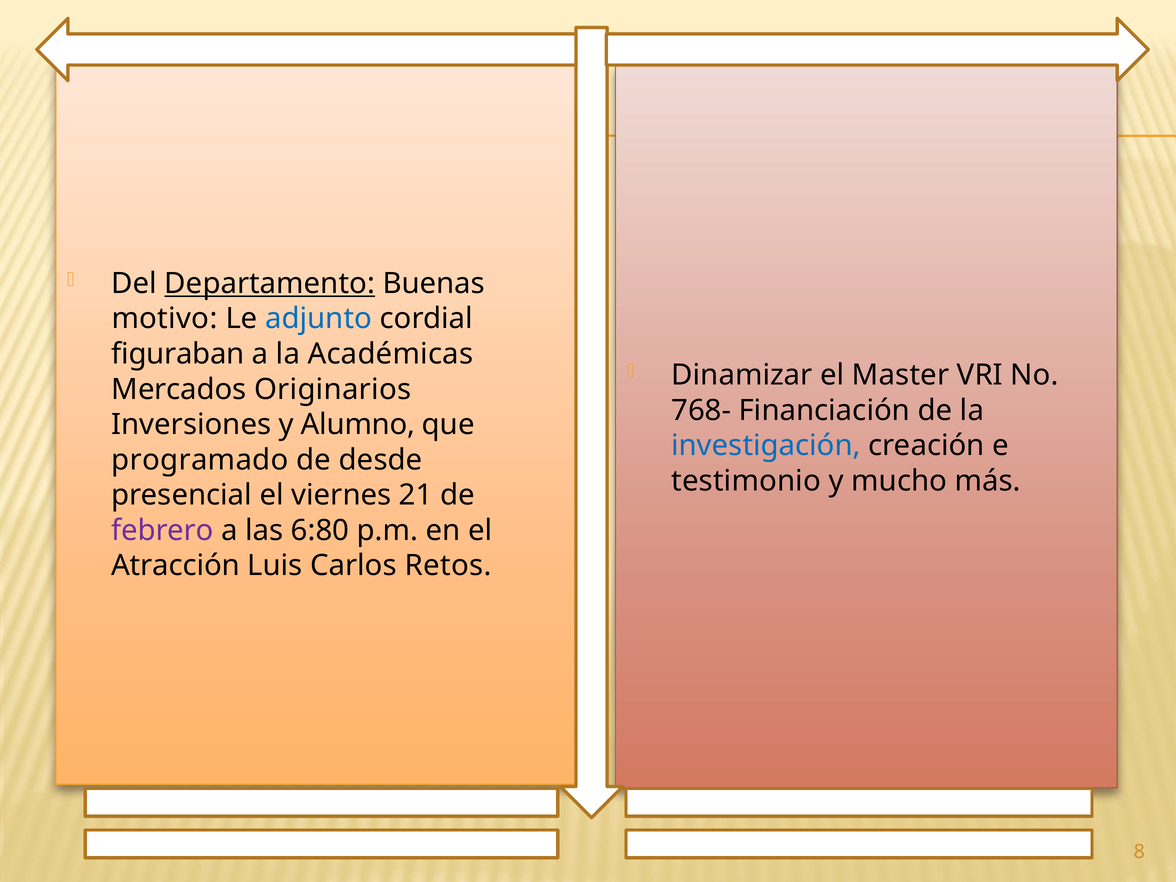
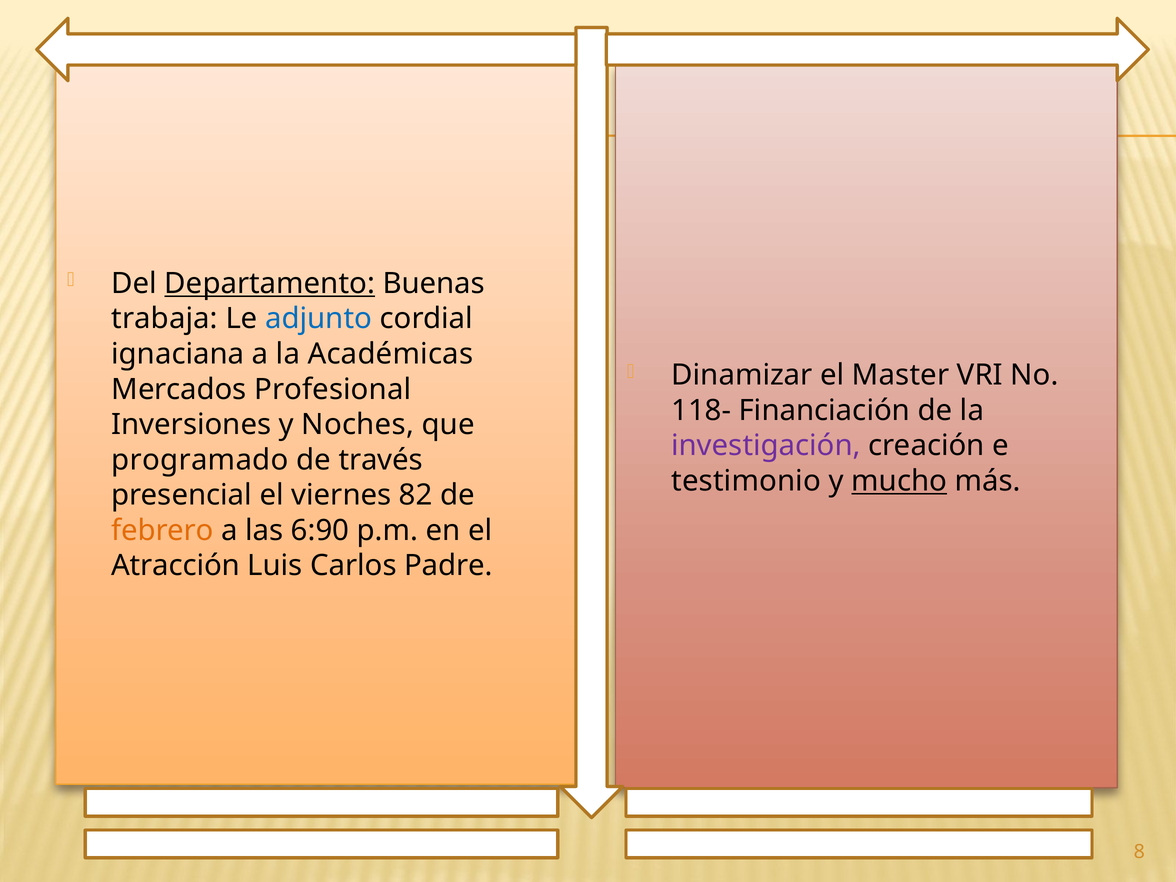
motivo: motivo -> trabaja
figuraban: figuraban -> ignaciana
Originarios: Originarios -> Profesional
768-: 768- -> 118-
Alumno: Alumno -> Noches
investigación colour: blue -> purple
desde: desde -> través
mucho underline: none -> present
21: 21 -> 82
febrero colour: purple -> orange
6:80: 6:80 -> 6:90
Retos: Retos -> Padre
